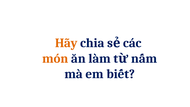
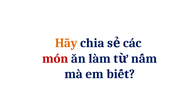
món colour: orange -> red
